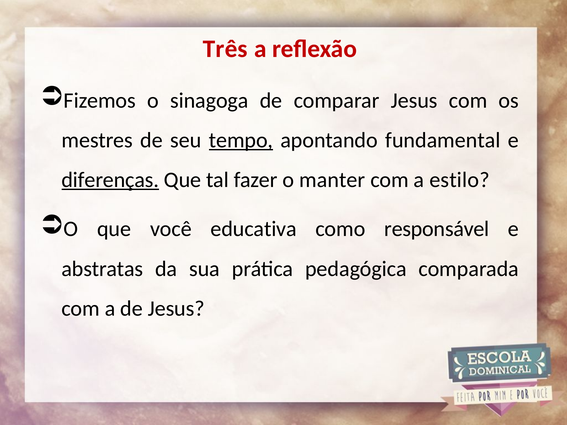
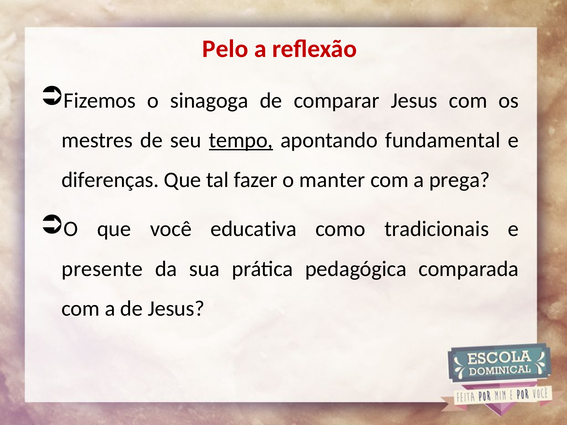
Três: Três -> Pelo
diferenças underline: present -> none
estilo: estilo -> prega
responsável: responsável -> tradicionais
abstratas: abstratas -> presente
